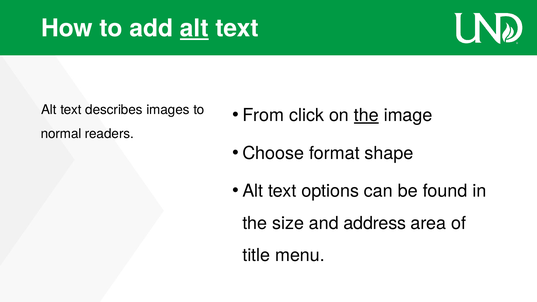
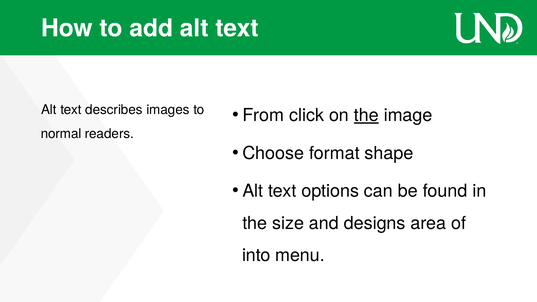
alt at (194, 29) underline: present -> none
address: address -> designs
title: title -> into
